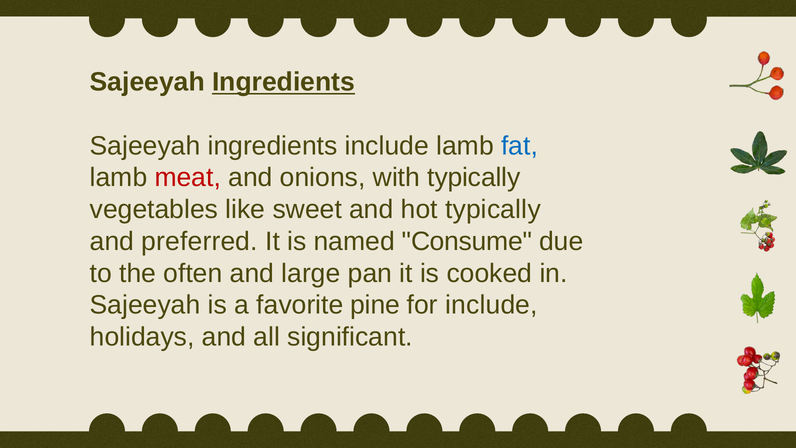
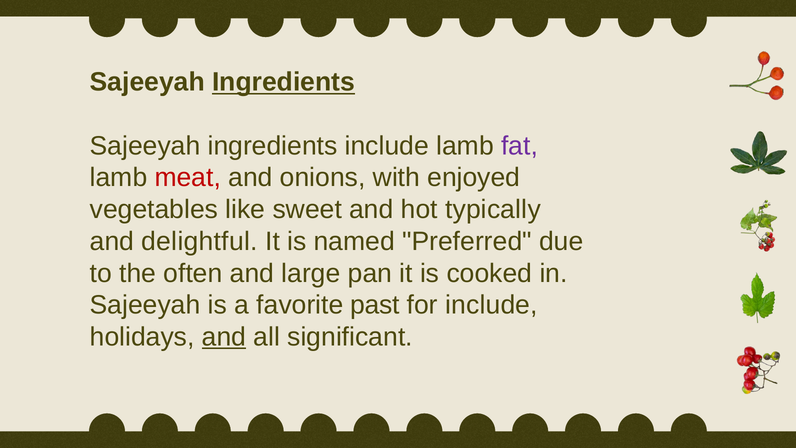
fat colour: blue -> purple
with typically: typically -> enjoyed
preferred: preferred -> delightful
Consume: Consume -> Preferred
pine: pine -> past
and at (224, 337) underline: none -> present
